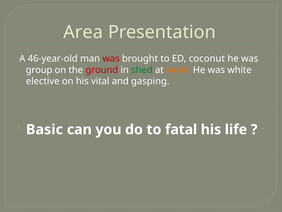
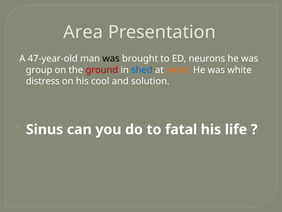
46-year-old: 46-year-old -> 47-year-old
was at (111, 58) colour: red -> black
coconut: coconut -> neurons
shed colour: green -> blue
elective: elective -> distress
vital: vital -> cool
gasping: gasping -> solution
Basic: Basic -> Sinus
